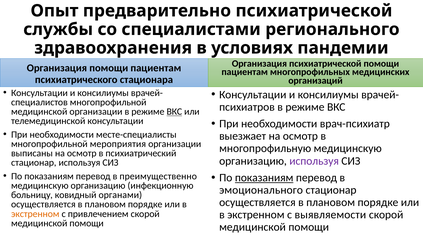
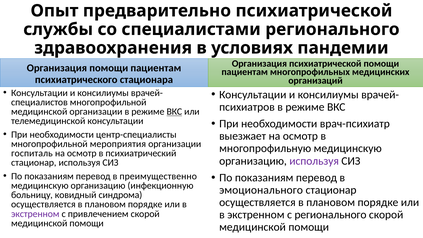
месте-специалисты: месте-специалисты -> центр-специалисты
выписаны: выписаны -> госпиталь
показаниям at (264, 178) underline: present -> none
органами: органами -> синдрома
экстренном at (35, 214) colour: orange -> purple
с выявляемости: выявляемости -> регионального
